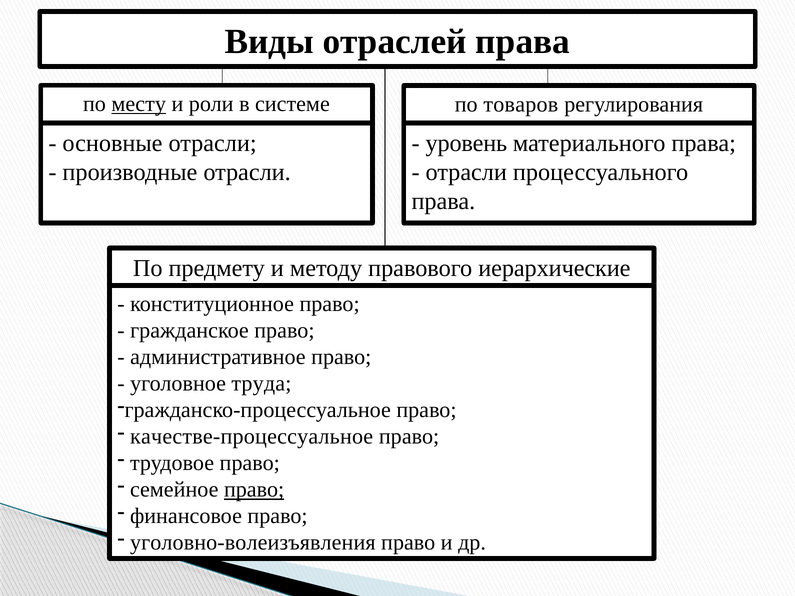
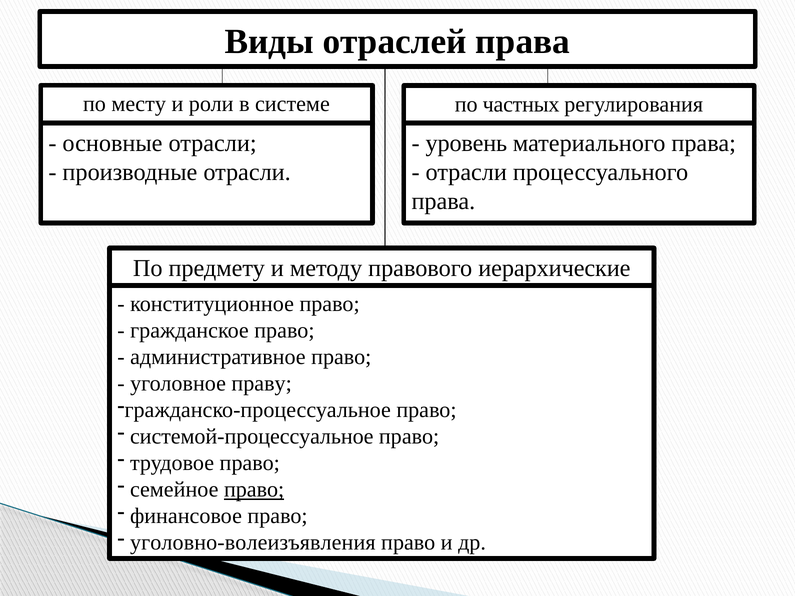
месту underline: present -> none
товаров: товаров -> частных
труда: труда -> праву
качестве-процессуальное: качестве-процессуальное -> системой-процессуальное
